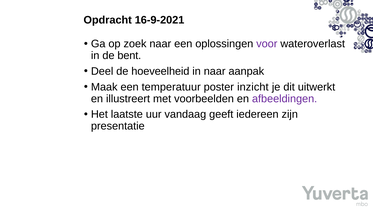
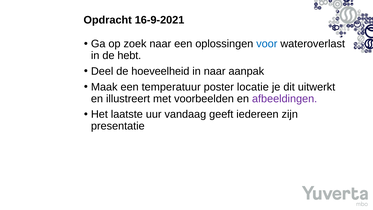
voor colour: purple -> blue
bent: bent -> hebt
inzicht: inzicht -> locatie
